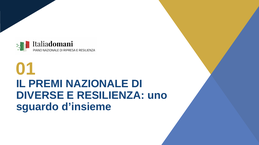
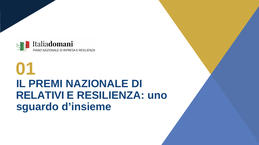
DIVERSE: DIVERSE -> RELATIVI
